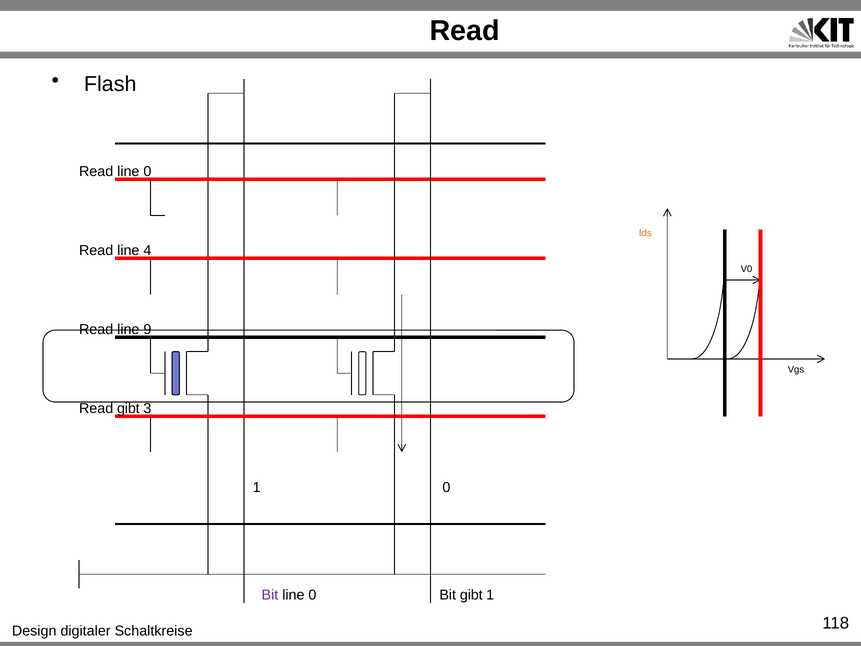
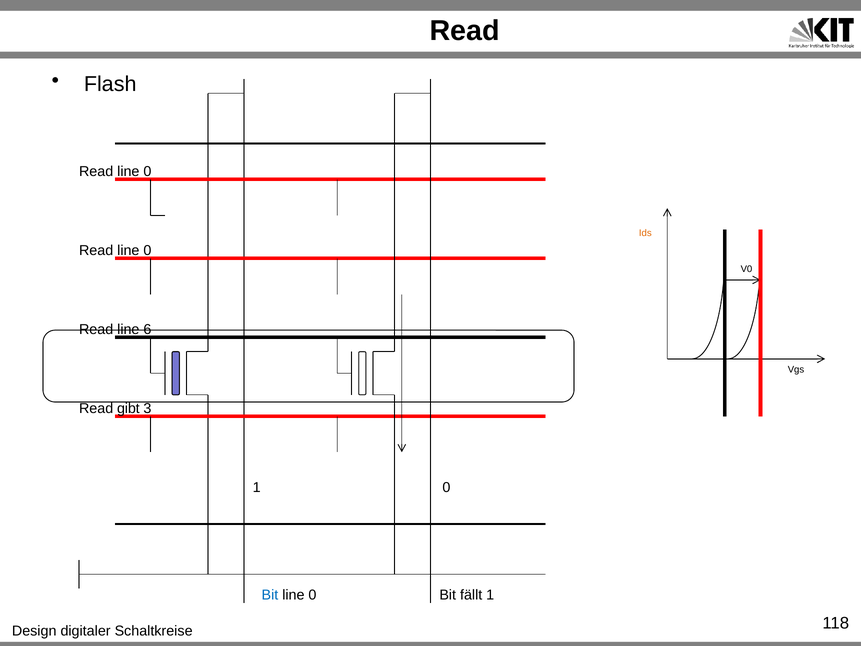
4 at (147, 251): 4 -> 0
9: 9 -> 6
Bit at (270, 595) colour: purple -> blue
Bit gibt: gibt -> fällt
